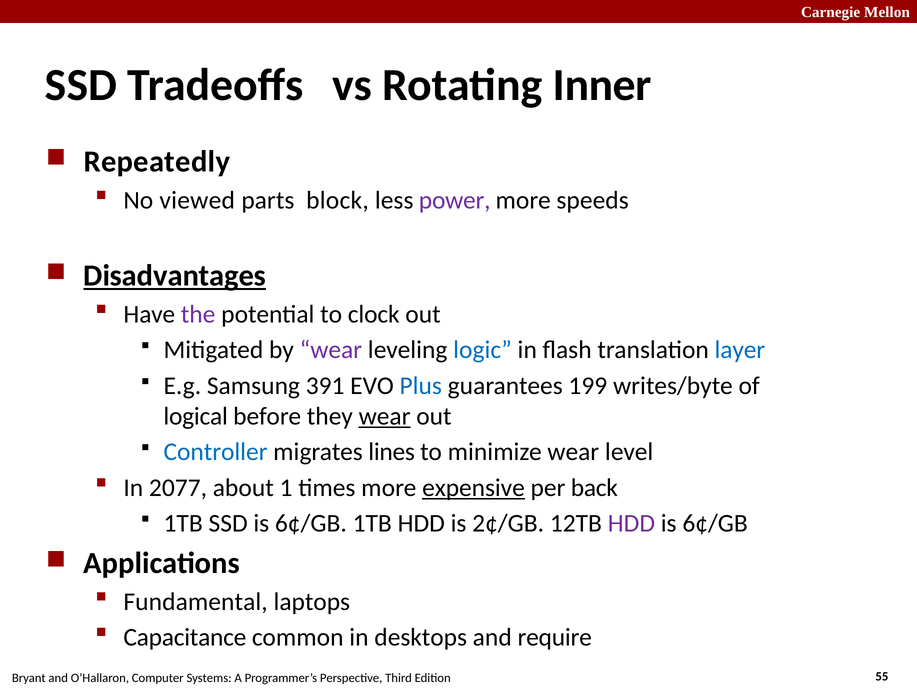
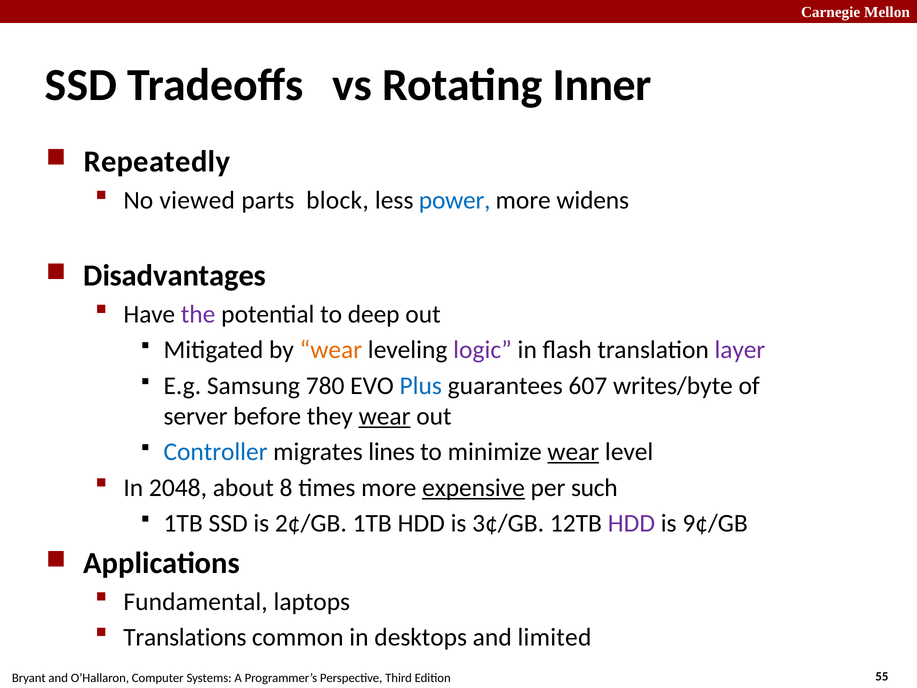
power colour: purple -> blue
speeds: speeds -> widens
Disadvantages underline: present -> none
clock: clock -> deep
wear at (331, 350) colour: purple -> orange
logic colour: blue -> purple
layer colour: blue -> purple
391: 391 -> 780
199: 199 -> 607
logical: logical -> server
wear at (573, 452) underline: none -> present
2077: 2077 -> 2048
1: 1 -> 8
back: back -> such
SSD is 6¢/GB: 6¢/GB -> 2¢/GB
2¢/GB: 2¢/GB -> 3¢/GB
6¢/GB at (715, 523): 6¢/GB -> 9¢/GB
Capacitance: Capacitance -> Translations
require: require -> limited
